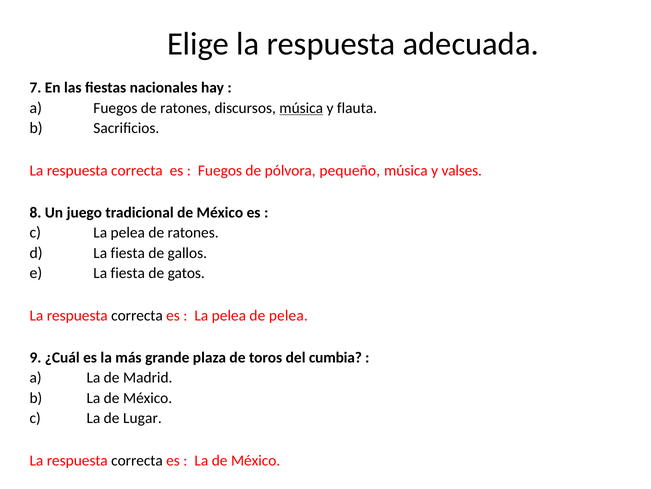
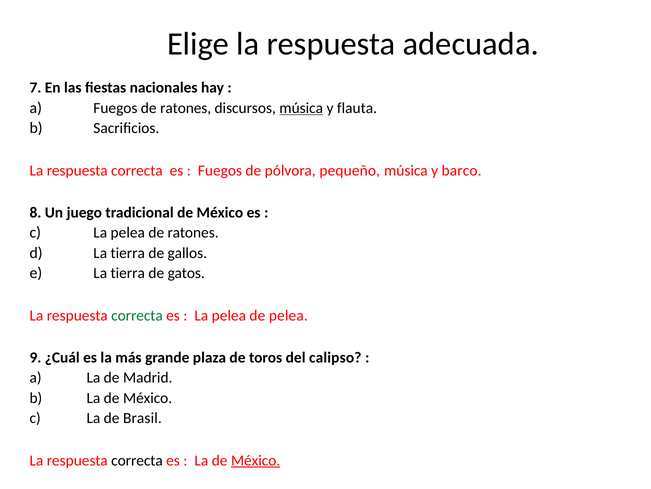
valses: valses -> barco
fiesta at (128, 253): fiesta -> tierra
fiesta at (128, 273): fiesta -> tierra
correcta at (137, 315) colour: black -> green
cumbia: cumbia -> calipso
Lugar: Lugar -> Brasil
México at (256, 460) underline: none -> present
